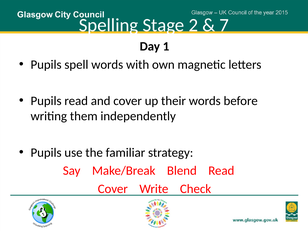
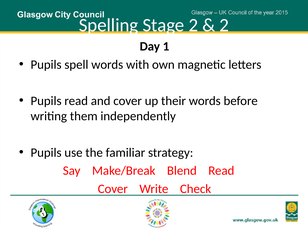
7 at (224, 25): 7 -> 2
